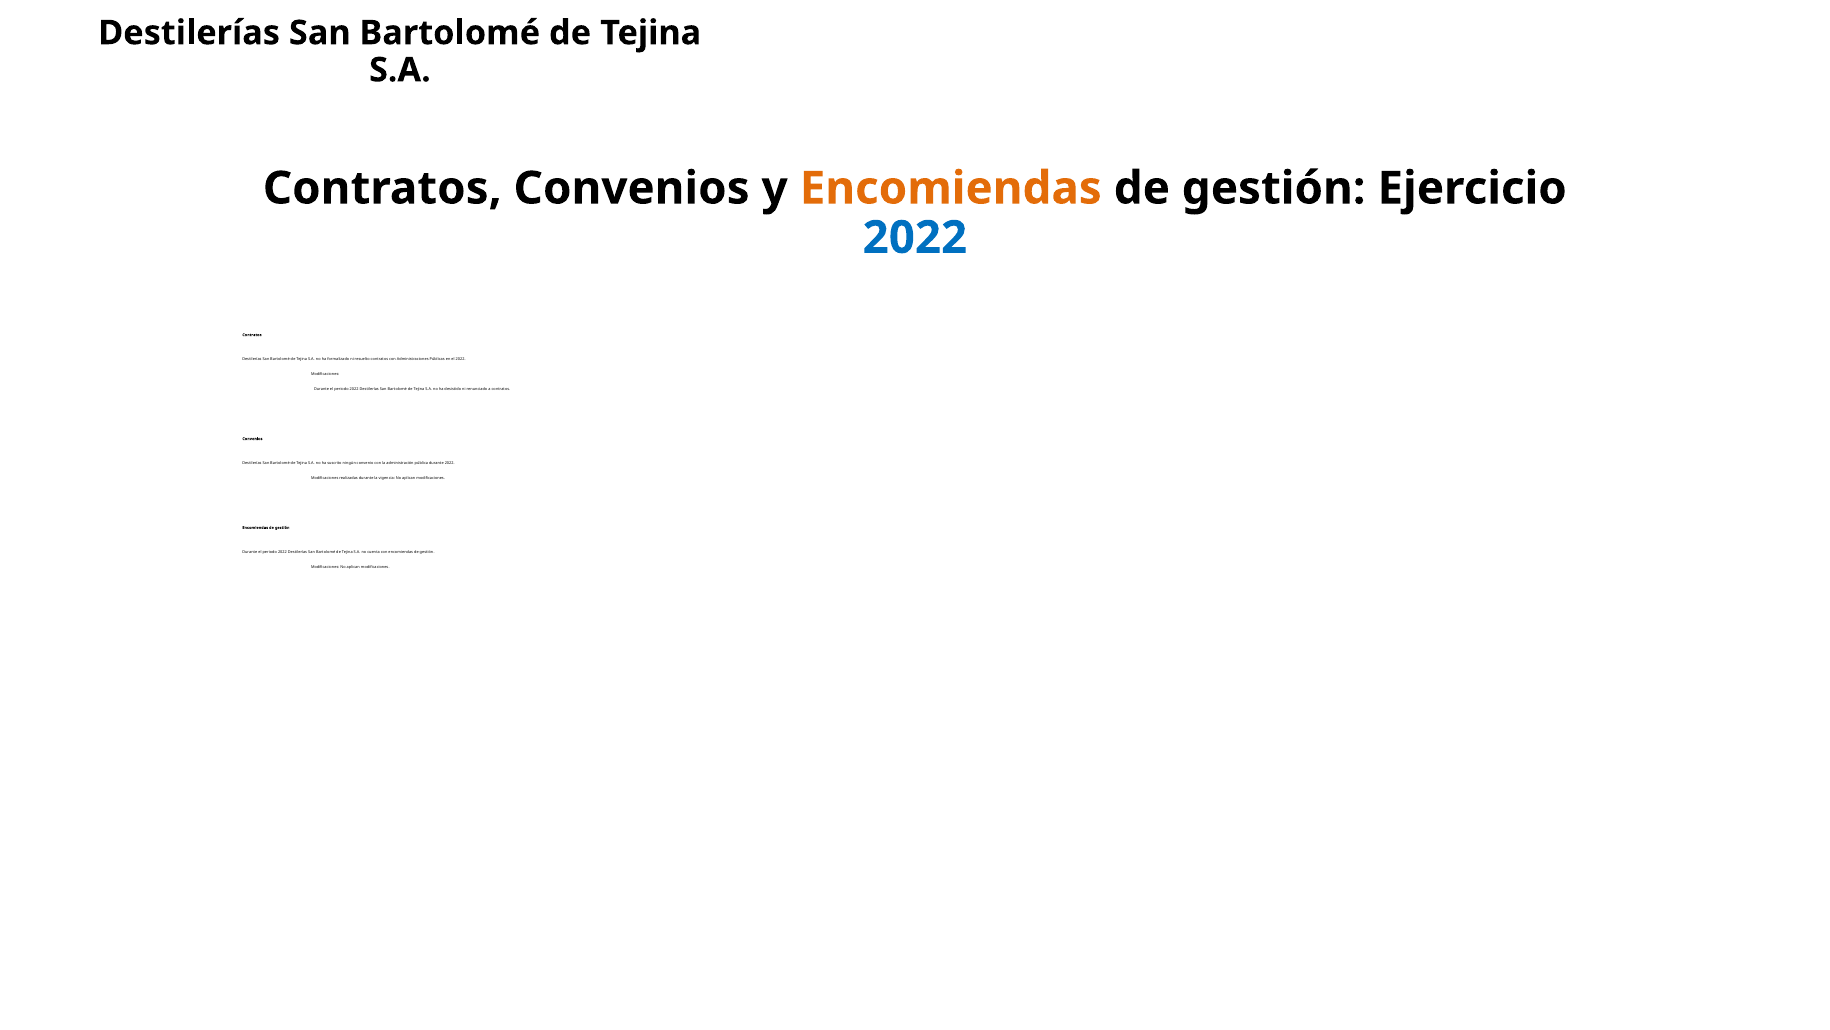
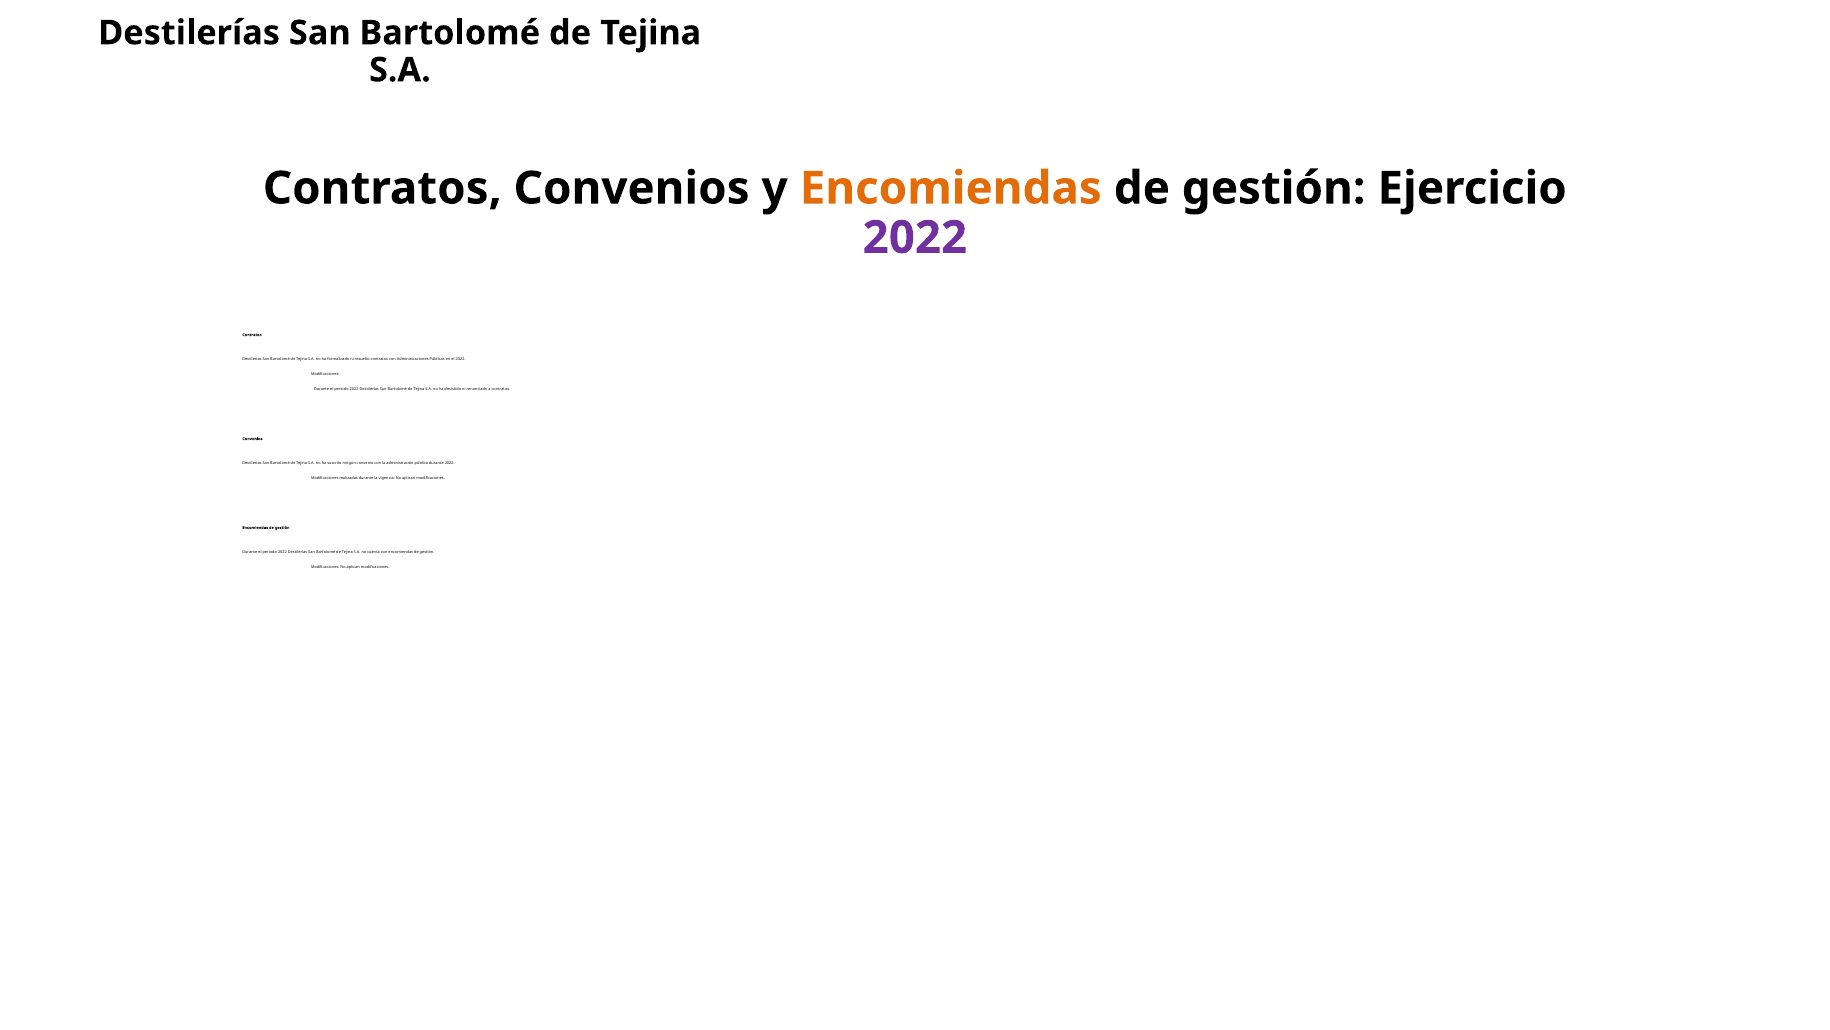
2022 at (915, 238) colour: blue -> purple
